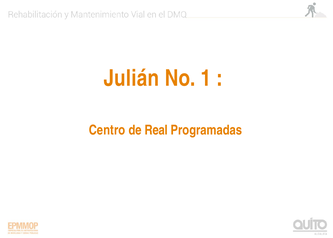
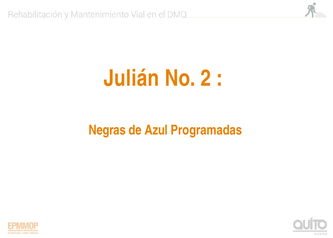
1: 1 -> 2
Centro: Centro -> Negras
Real: Real -> Azul
